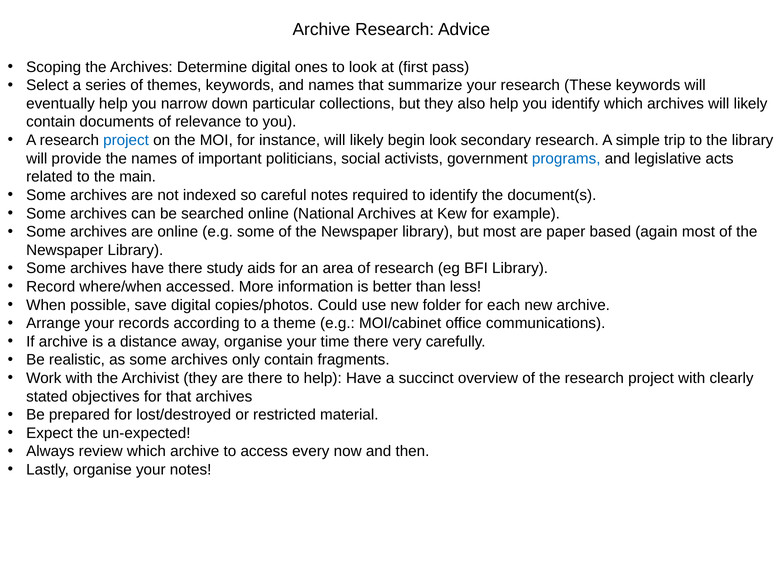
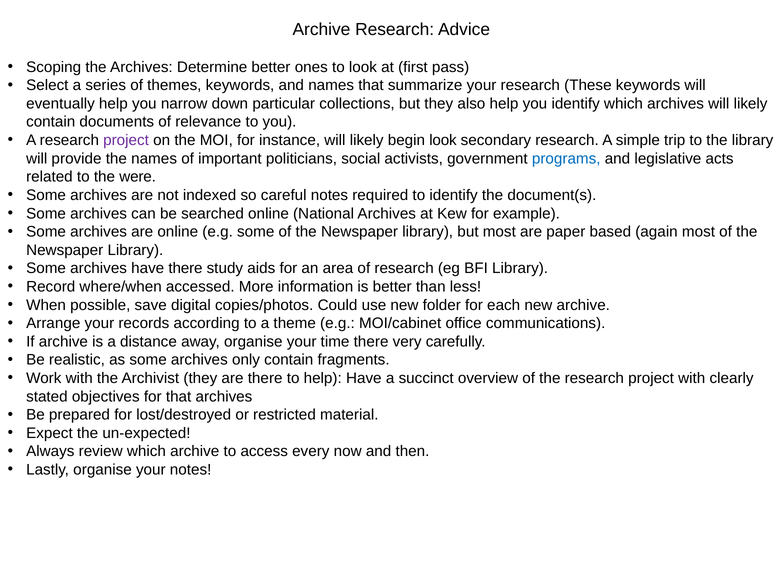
Determine digital: digital -> better
project at (126, 140) colour: blue -> purple
main: main -> were
